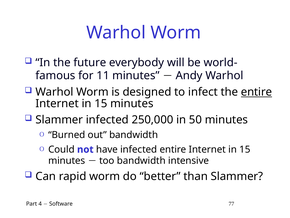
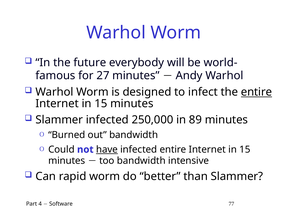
11: 11 -> 27
50: 50 -> 89
have underline: none -> present
